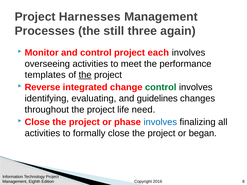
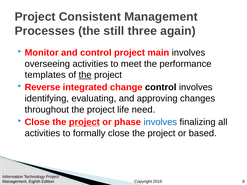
Harnesses: Harnesses -> Consistent
each: each -> main
control at (161, 87) colour: green -> black
guidelines: guidelines -> approving
project at (84, 122) underline: none -> present
began: began -> based
